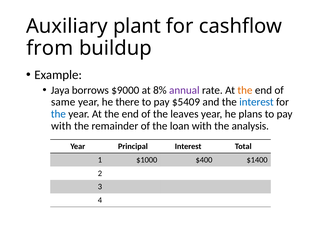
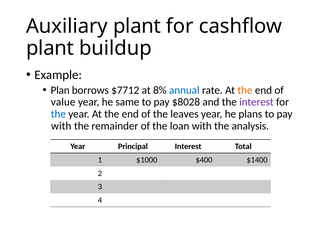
from at (50, 48): from -> plant
Jaya: Jaya -> Plan
$9000: $9000 -> $7712
annual colour: purple -> blue
same: same -> value
there: there -> same
$5409: $5409 -> $8028
interest at (256, 102) colour: blue -> purple
